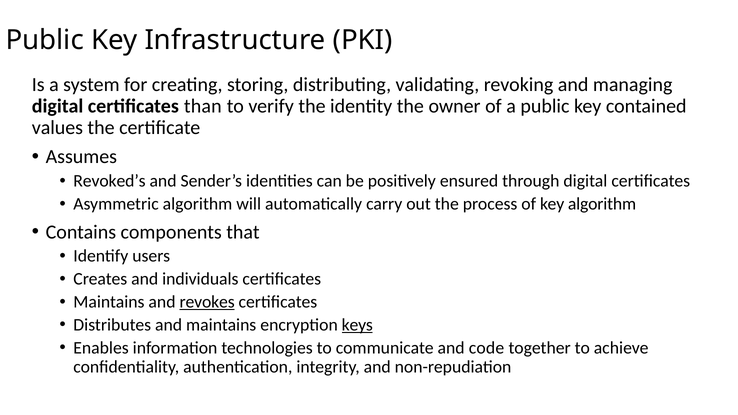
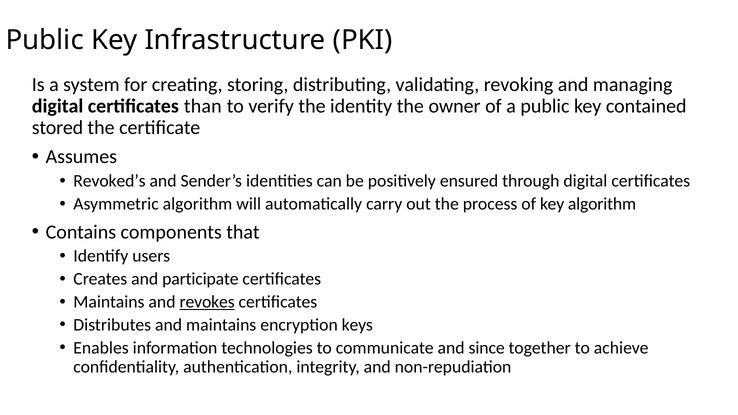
values: values -> stored
individuals: individuals -> participate
keys underline: present -> none
code: code -> since
